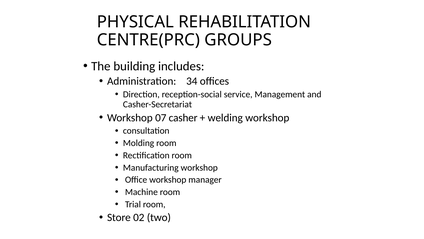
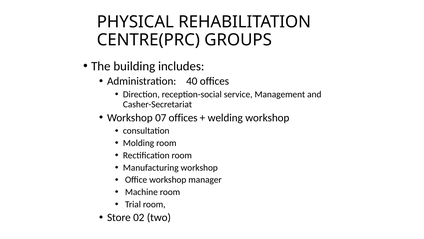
34: 34 -> 40
07 casher: casher -> offices
